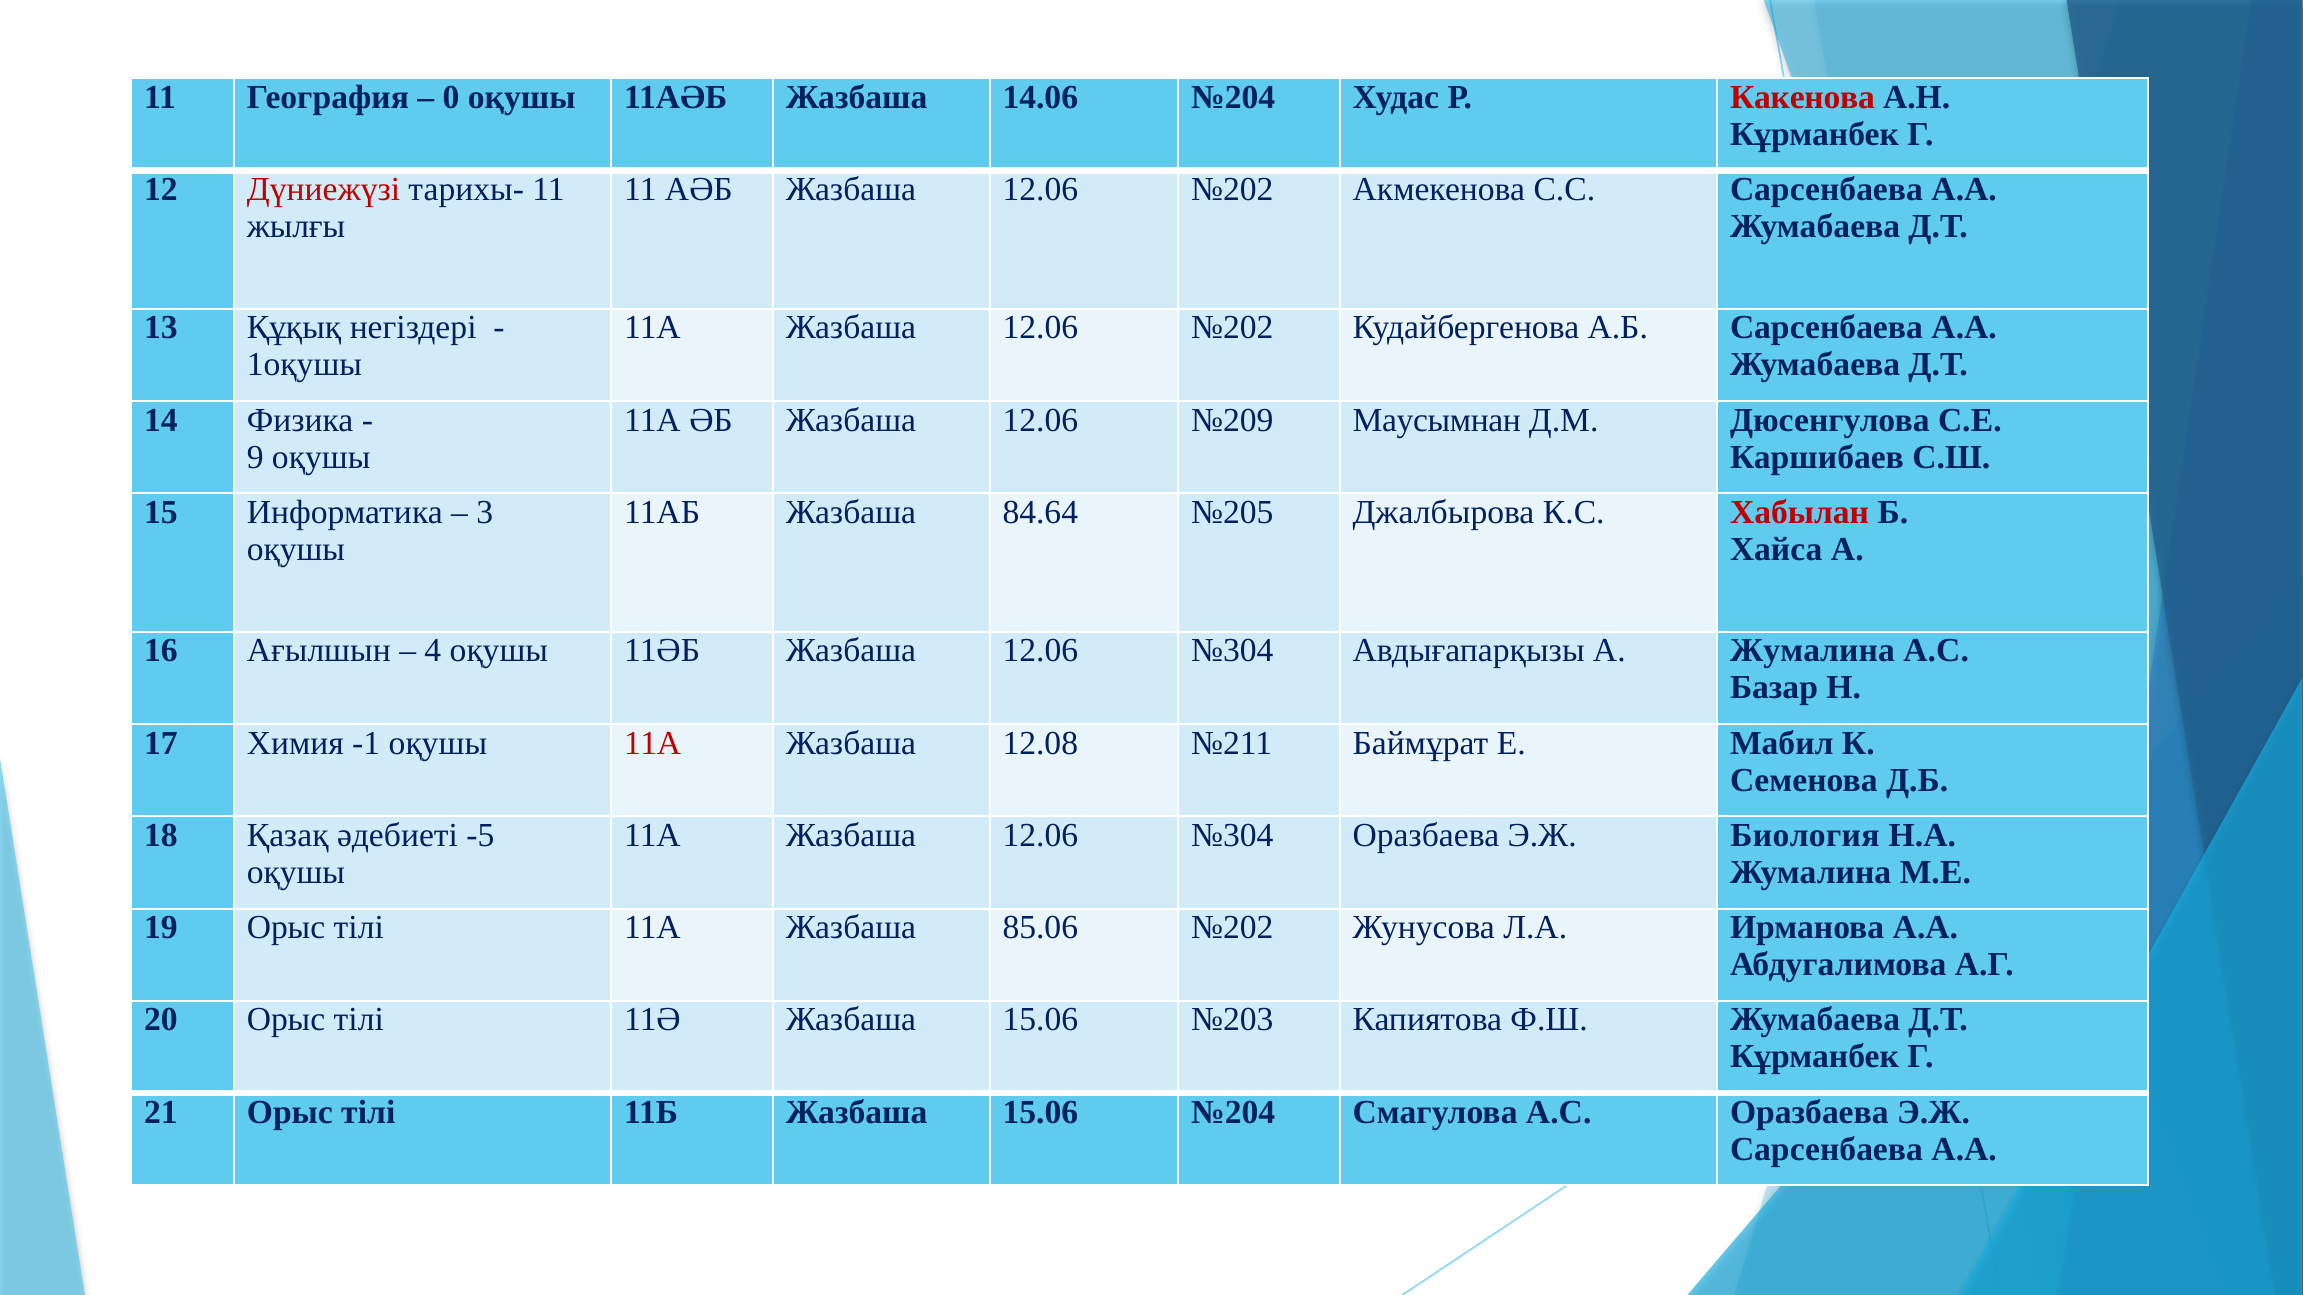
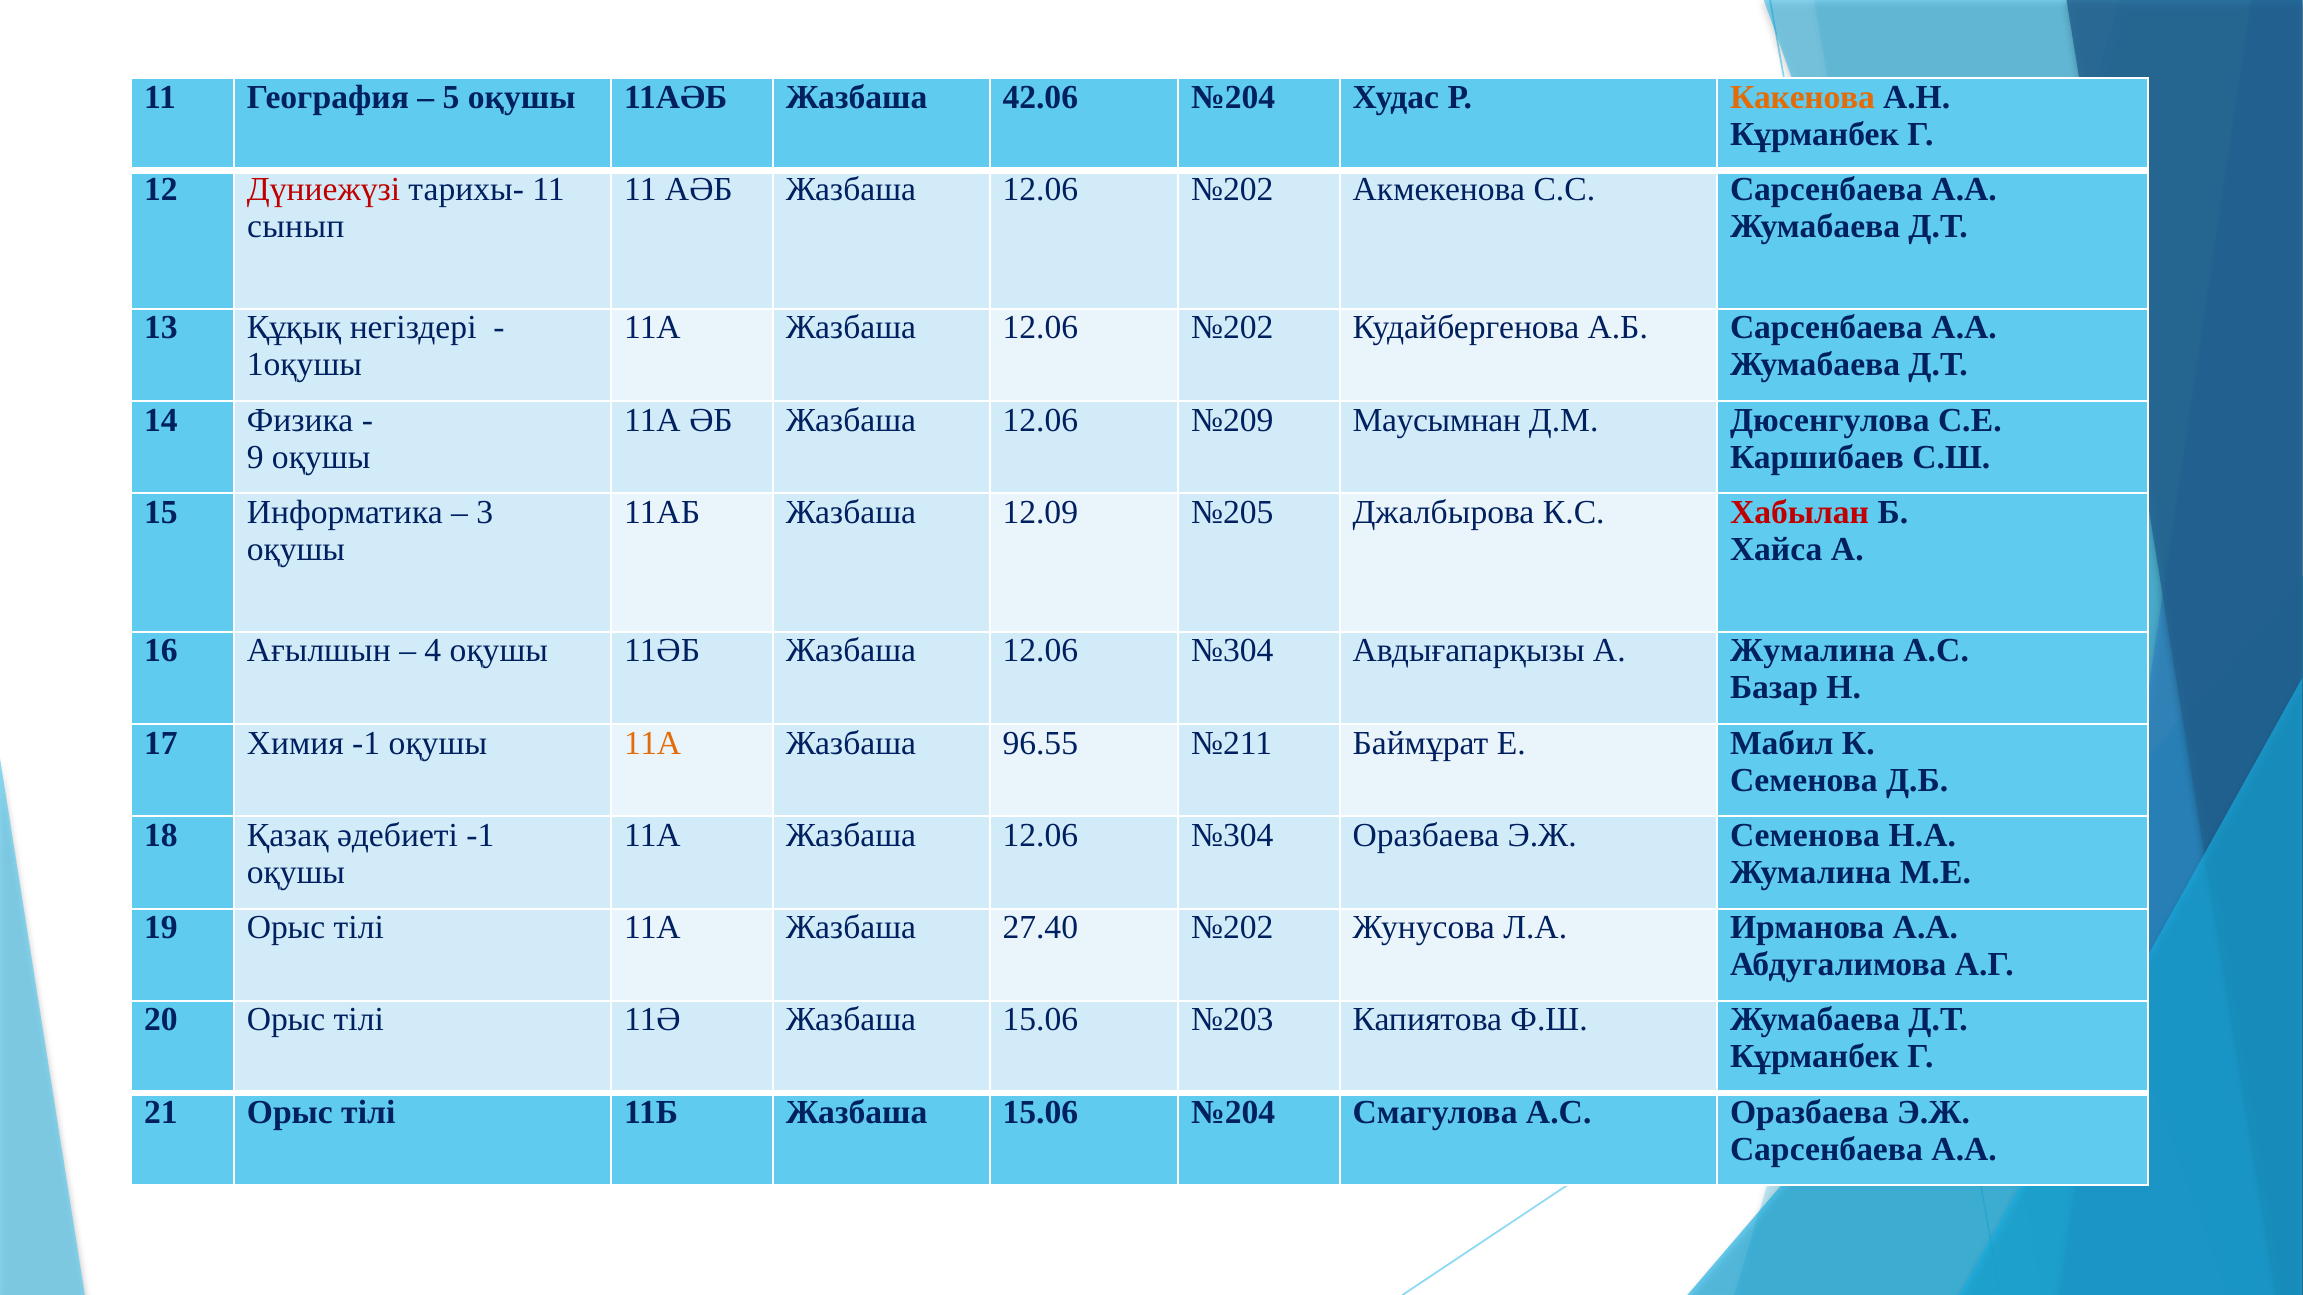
0: 0 -> 5
14.06: 14.06 -> 42.06
Какенова colour: red -> orange
жылғы: жылғы -> сынып
84.64: 84.64 -> 12.09
11А at (653, 743) colour: red -> orange
12.08: 12.08 -> 96.55
әдебиеті -5: -5 -> -1
Э.Ж Биология: Биология -> Семенова
85.06: 85.06 -> 27.40
